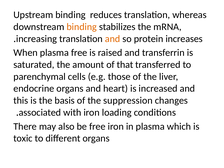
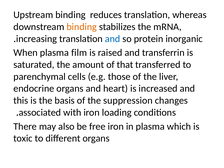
and at (113, 39) colour: orange -> blue
increases: increases -> inorganic
plasma free: free -> film
